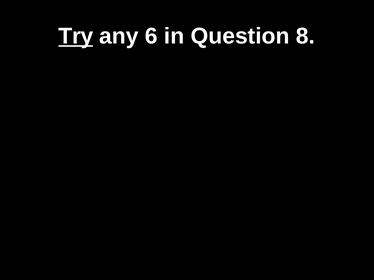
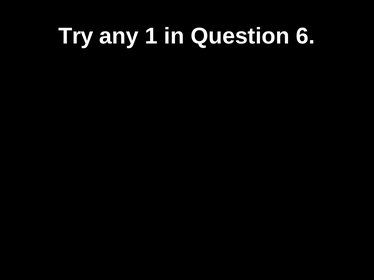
Try underline: present -> none
6: 6 -> 1
8: 8 -> 6
